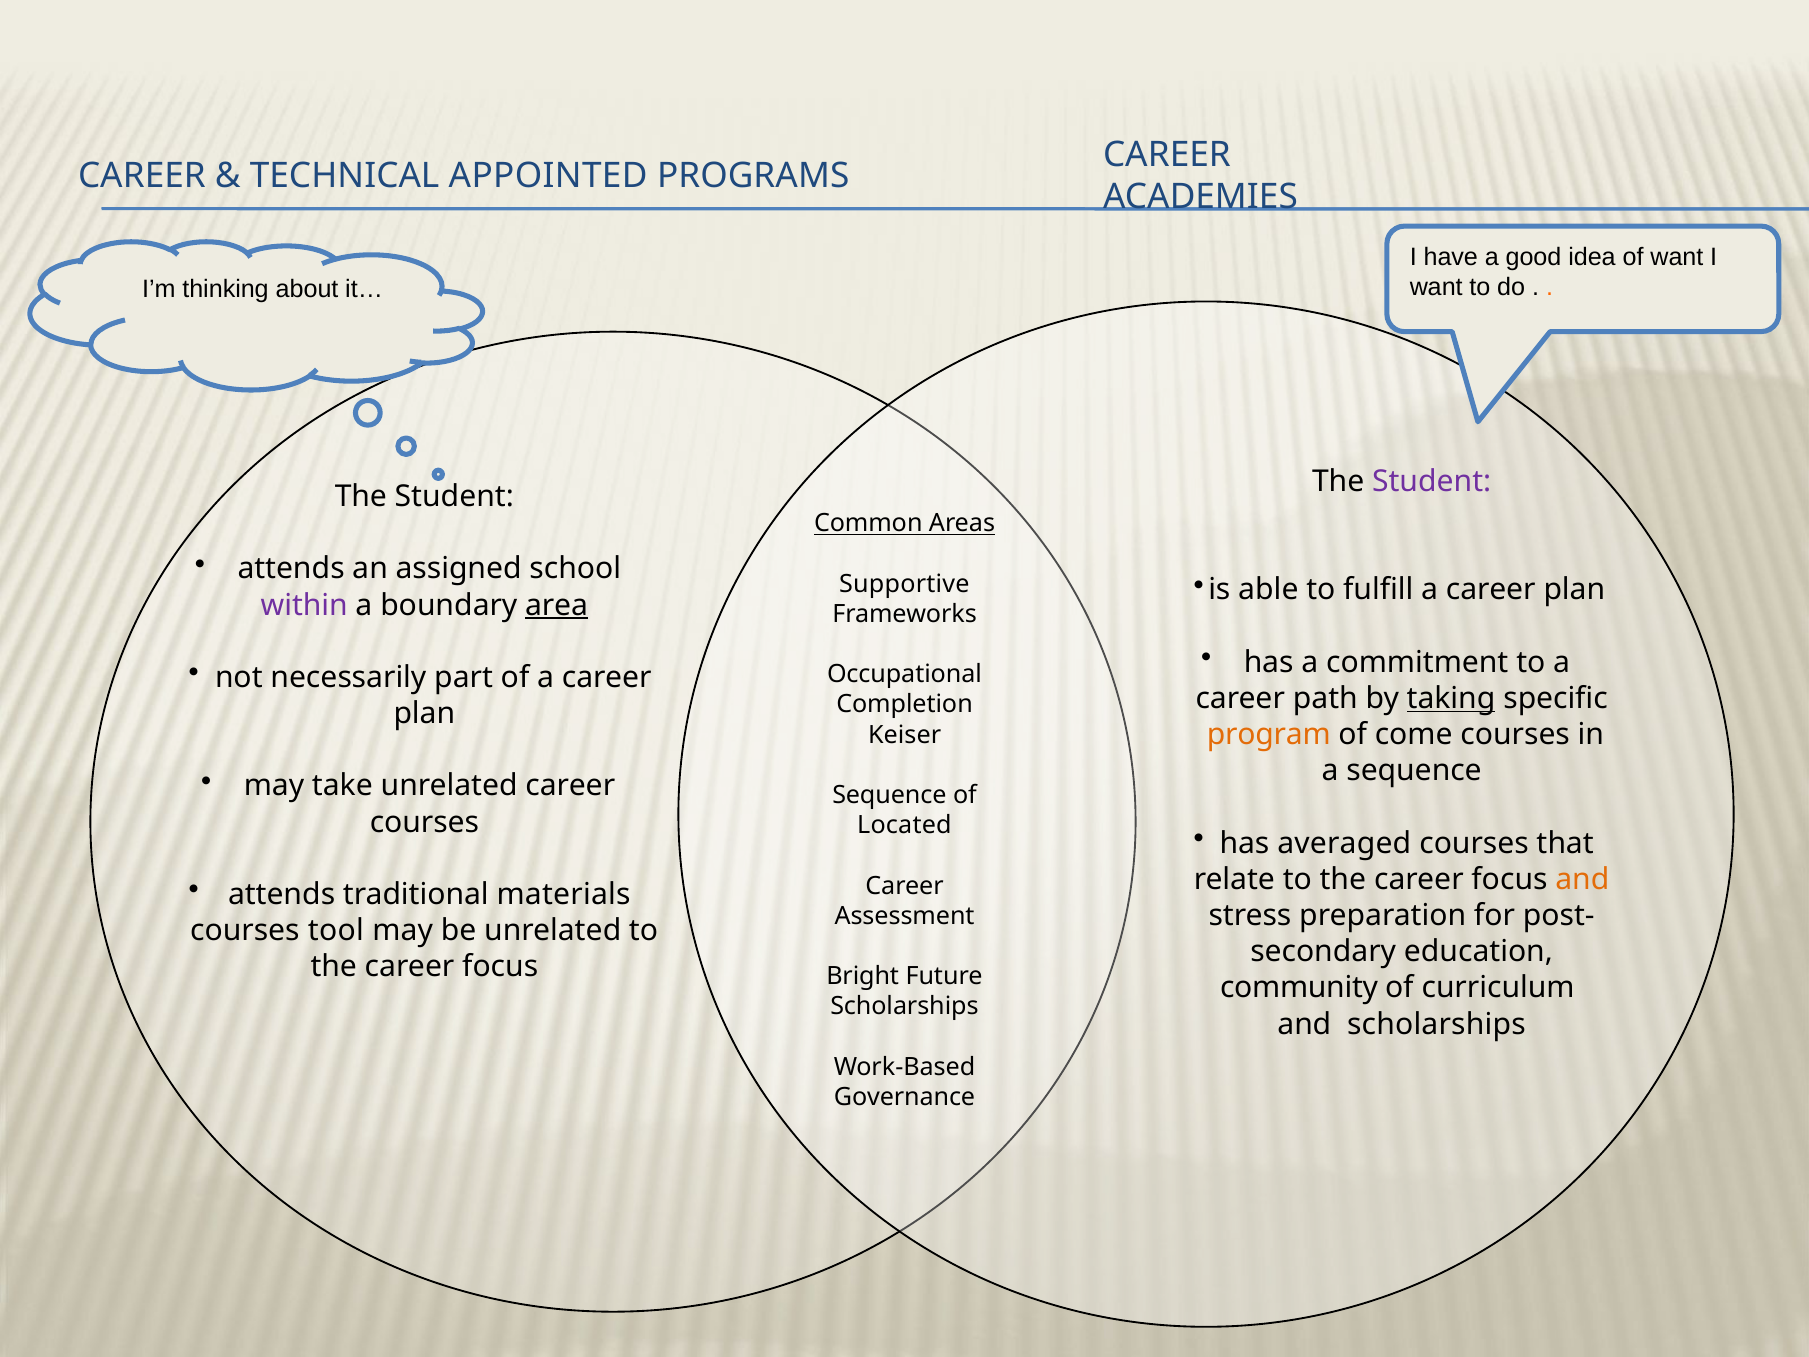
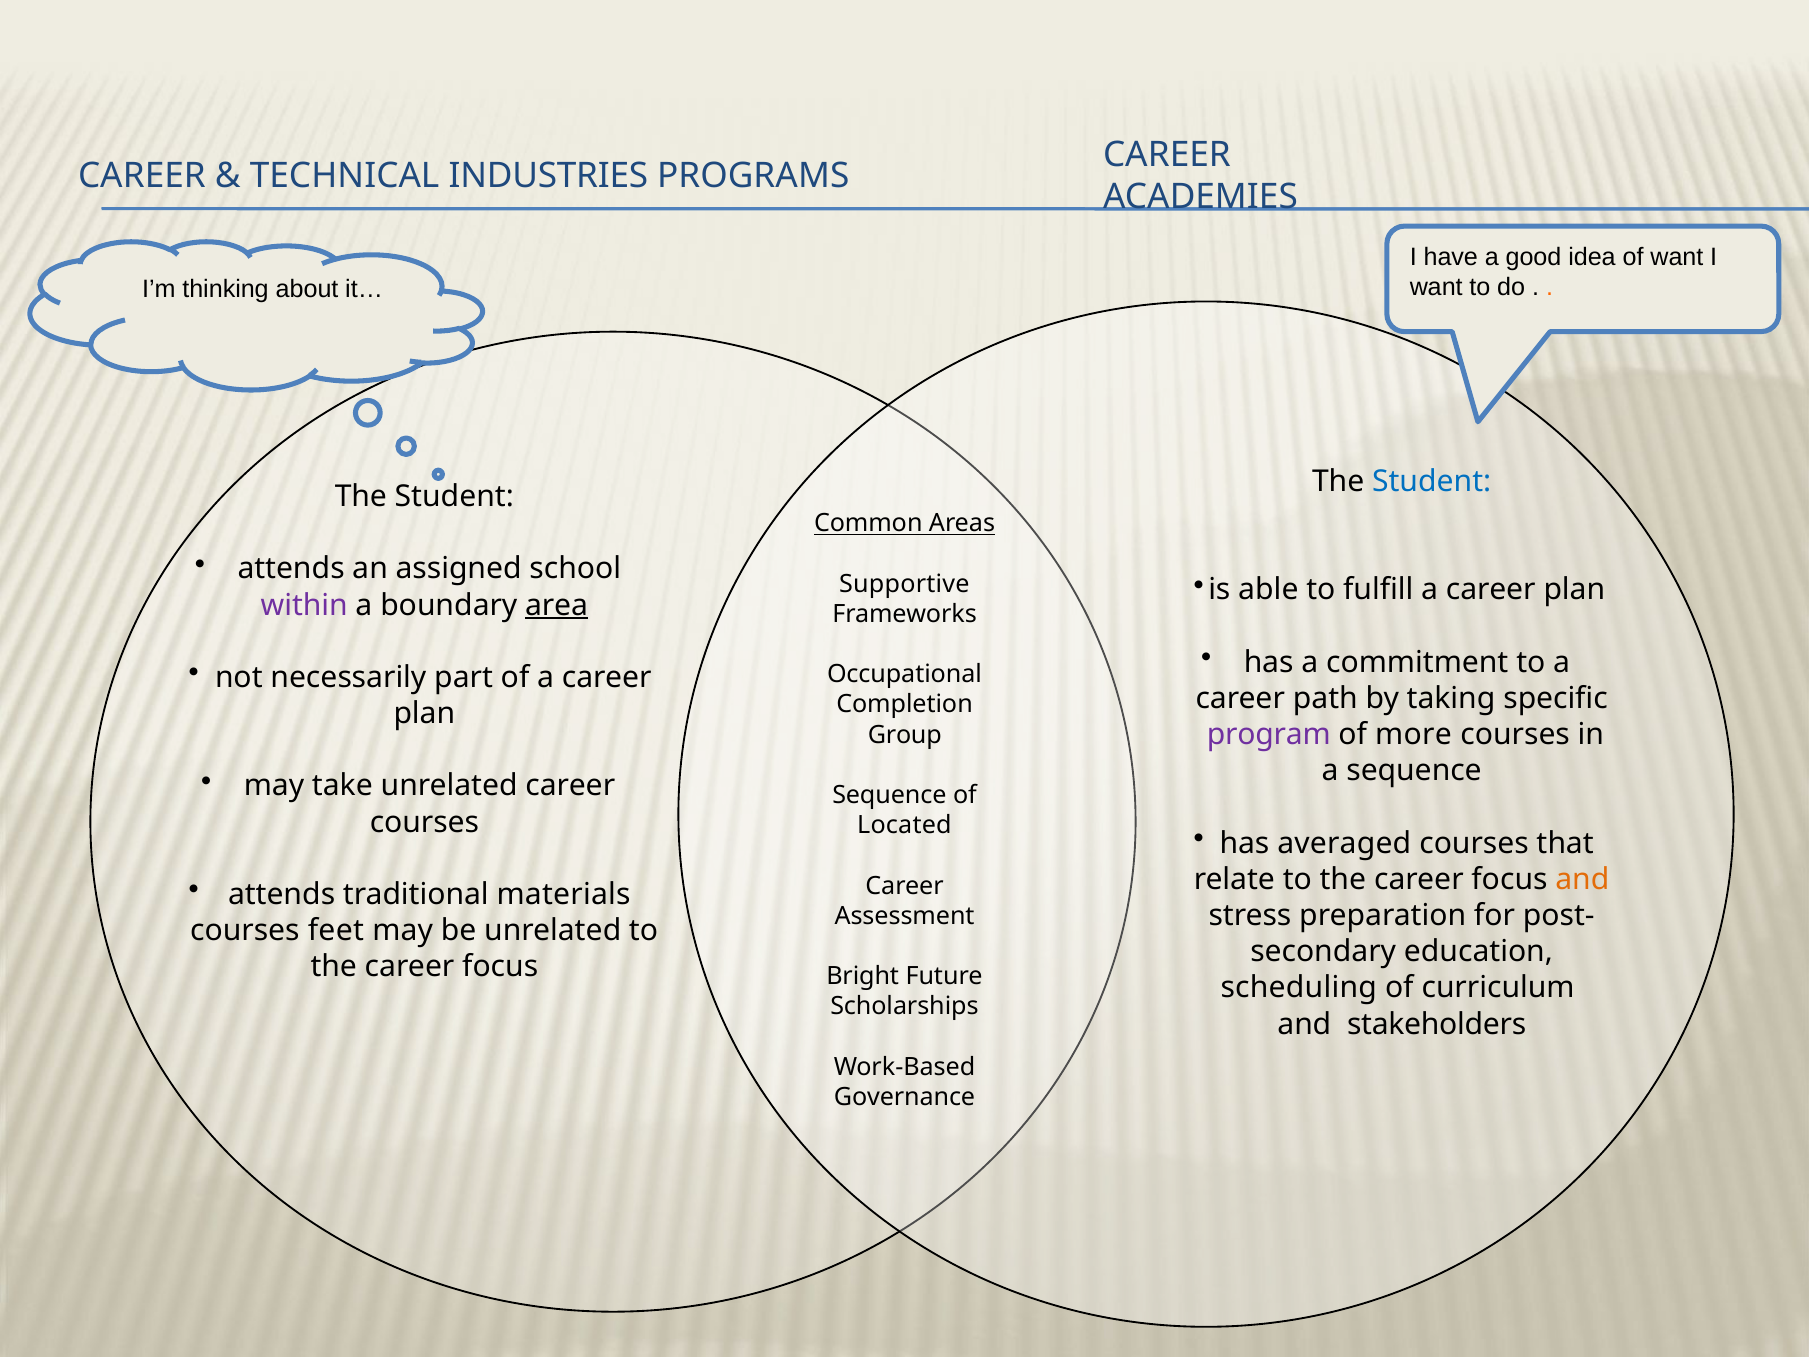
APPOINTED: APPOINTED -> INDUSTRIES
Student at (1432, 481) colour: purple -> blue
taking underline: present -> none
program colour: orange -> purple
come: come -> more
Keiser: Keiser -> Group
tool: tool -> feet
community: community -> scheduling
and scholarships: scholarships -> stakeholders
